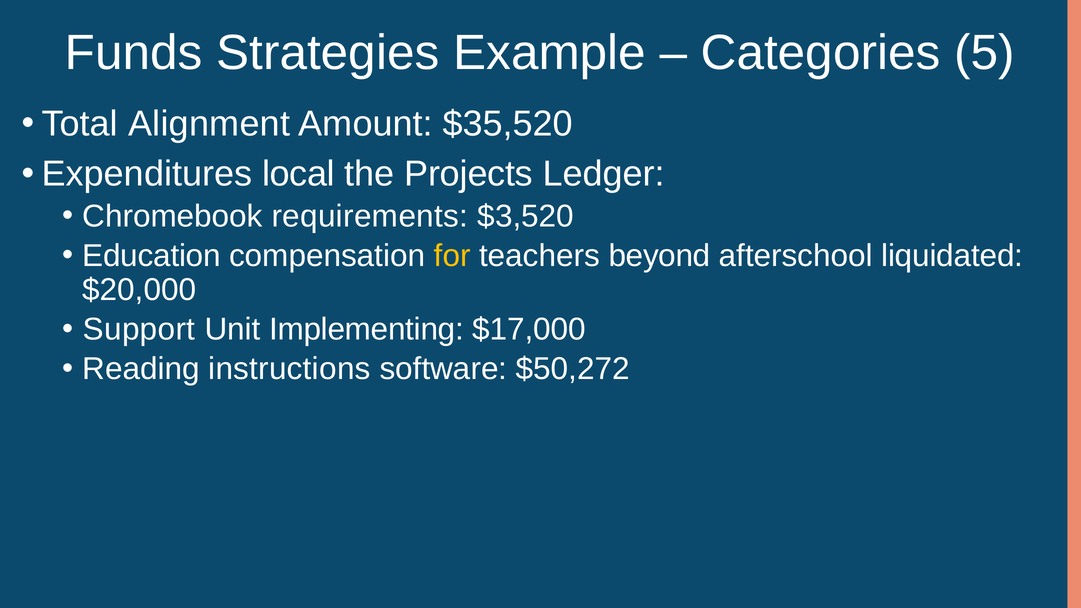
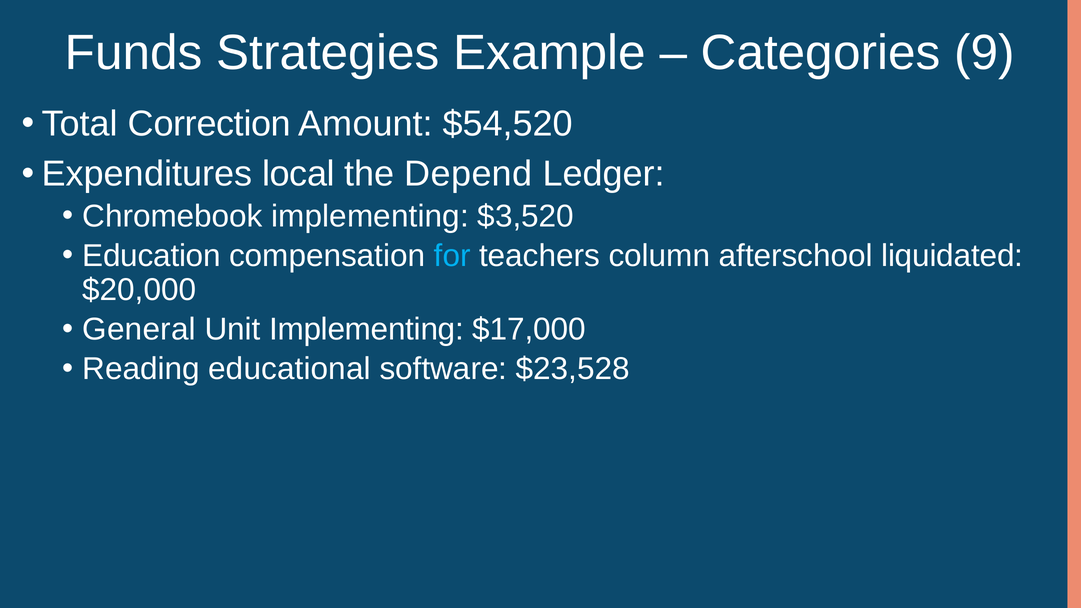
5: 5 -> 9
Alignment: Alignment -> Correction
$35,520: $35,520 -> $54,520
Projects: Projects -> Depend
Chromebook requirements: requirements -> implementing
for colour: yellow -> light blue
beyond: beyond -> column
Support: Support -> General
instructions: instructions -> educational
$50,272: $50,272 -> $23,528
